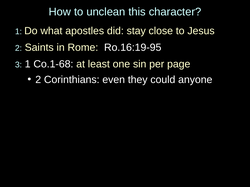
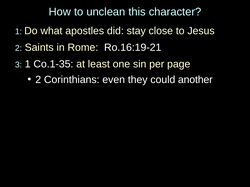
Ro.16:19-95: Ro.16:19-95 -> Ro.16:19-21
Co.1-68: Co.1-68 -> Co.1-35
anyone: anyone -> another
